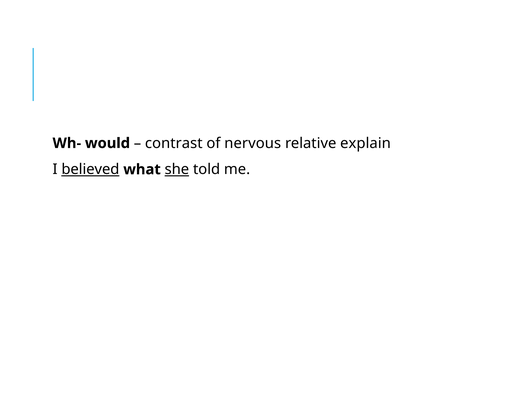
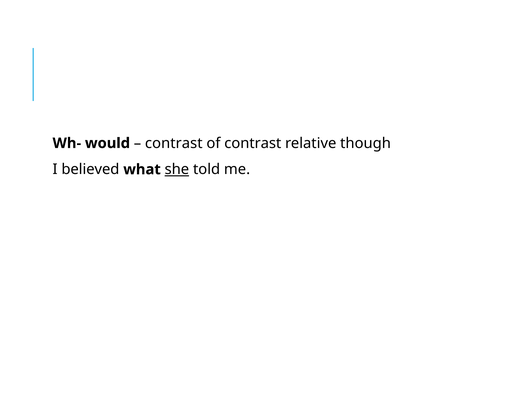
of nervous: nervous -> contrast
explain: explain -> though
believed underline: present -> none
